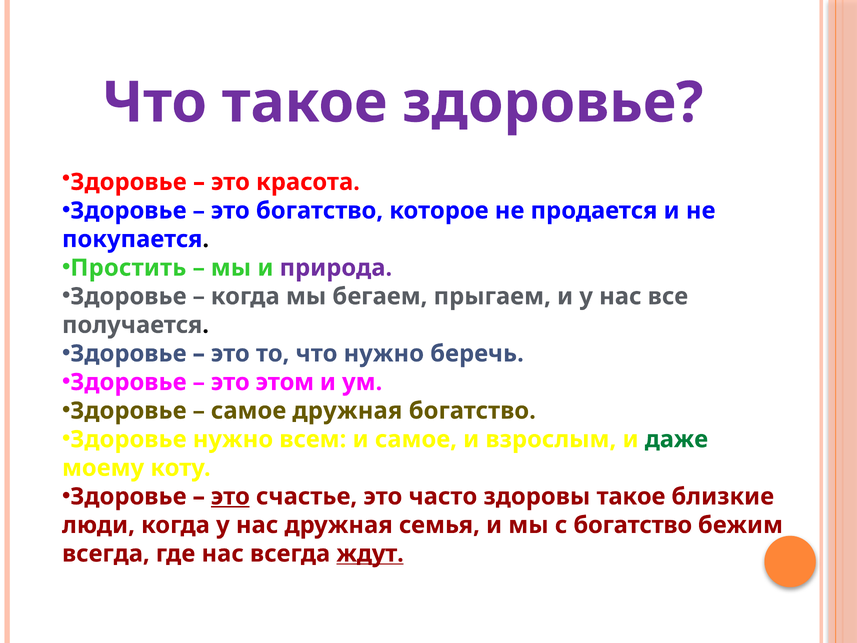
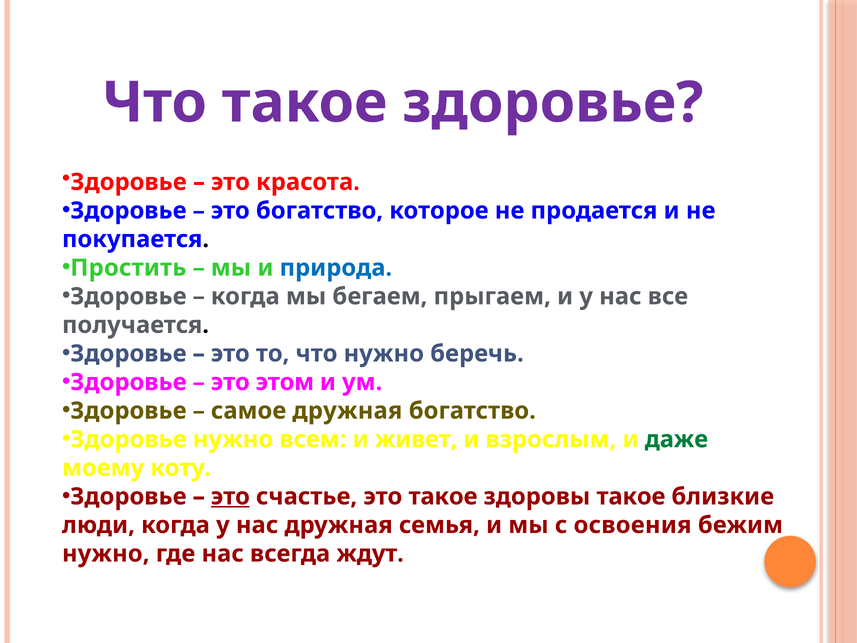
природа colour: purple -> blue
и самое: самое -> живет
это часто: часто -> такое
с богатство: богатство -> освоения
всегда at (106, 554): всегда -> нужно
ждут underline: present -> none
